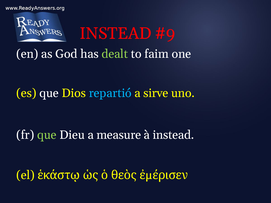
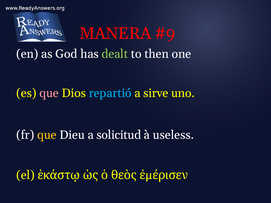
INSTEAD at (115, 33): INSTEAD -> MANERA
faim: faim -> then
que at (49, 93) colour: white -> pink
que at (47, 135) colour: light green -> yellow
measure: measure -> solicitud
à instead: instead -> useless
